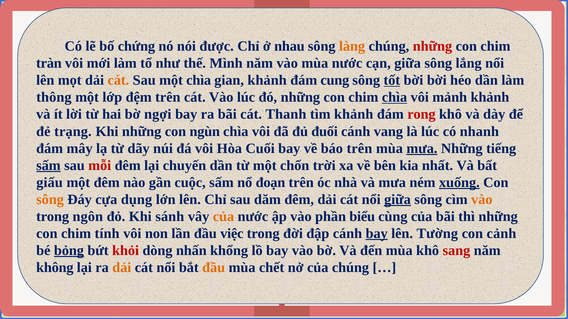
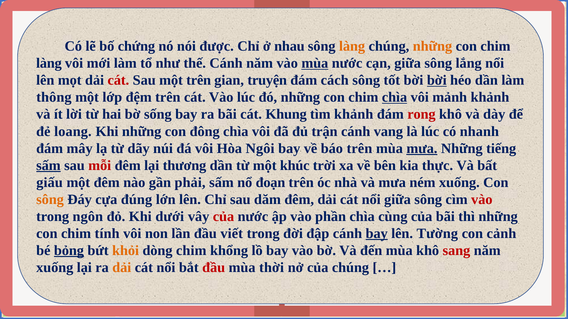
những at (432, 46) colour: red -> orange
tràn at (49, 63): tràn -> làng
thế Mình: Mình -> Cánh
mùa at (315, 63) underline: none -> present
cát at (118, 80) colour: orange -> red
một chìa: chìa -> trên
gian khảnh: khảnh -> truyện
cung: cung -> cách
tốt underline: present -> none
bời at (437, 80) underline: none -> present
ngợi: ngợi -> sống
Thanh: Thanh -> Khung
trạng: trạng -> loang
ngùn: ngùn -> đông
đuối: đuối -> trận
Cuối: Cuối -> Ngôi
chuyến: chuyến -> thương
chốn: chốn -> khúc
nhất: nhất -> thực
cuộc: cuộc -> phải
xuống at (459, 183) underline: present -> none
dụng: dụng -> đúng
giữa at (397, 200) underline: present -> none
vào at (482, 200) colour: orange -> red
sánh: sánh -> dưới
của at (223, 217) colour: orange -> red
phần biểu: biểu -> chìa
việc: việc -> viết
khỏi colour: red -> orange
dòng nhấn: nhấn -> chim
không at (55, 268): không -> xuống
đầu at (214, 268) colour: orange -> red
chết: chết -> thời
